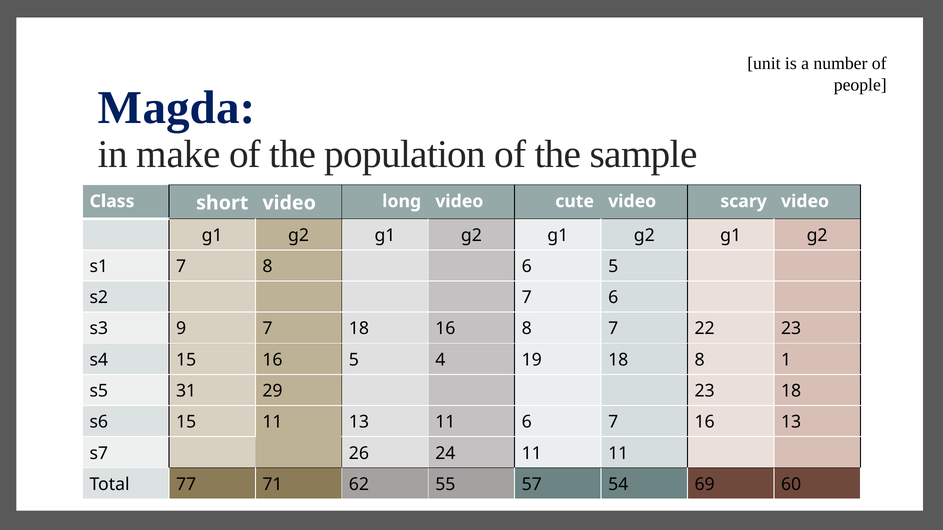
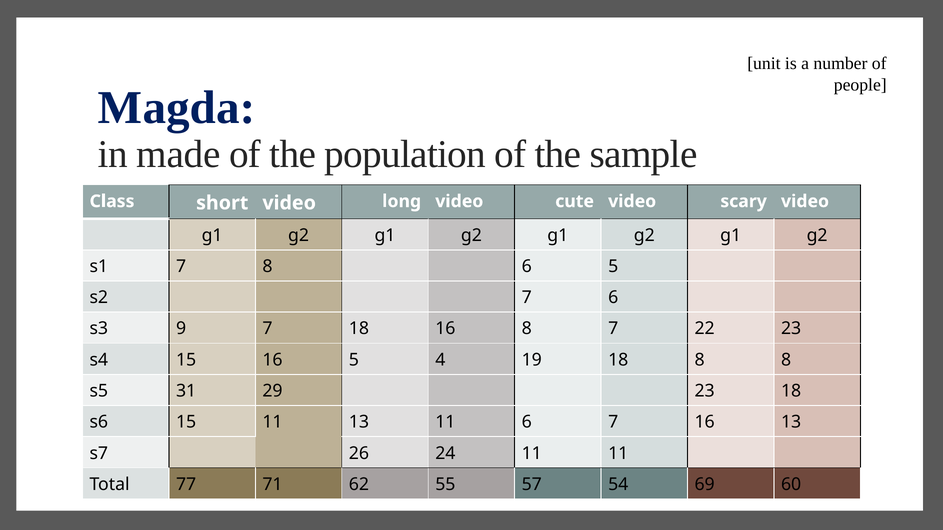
make: make -> made
8 1: 1 -> 8
